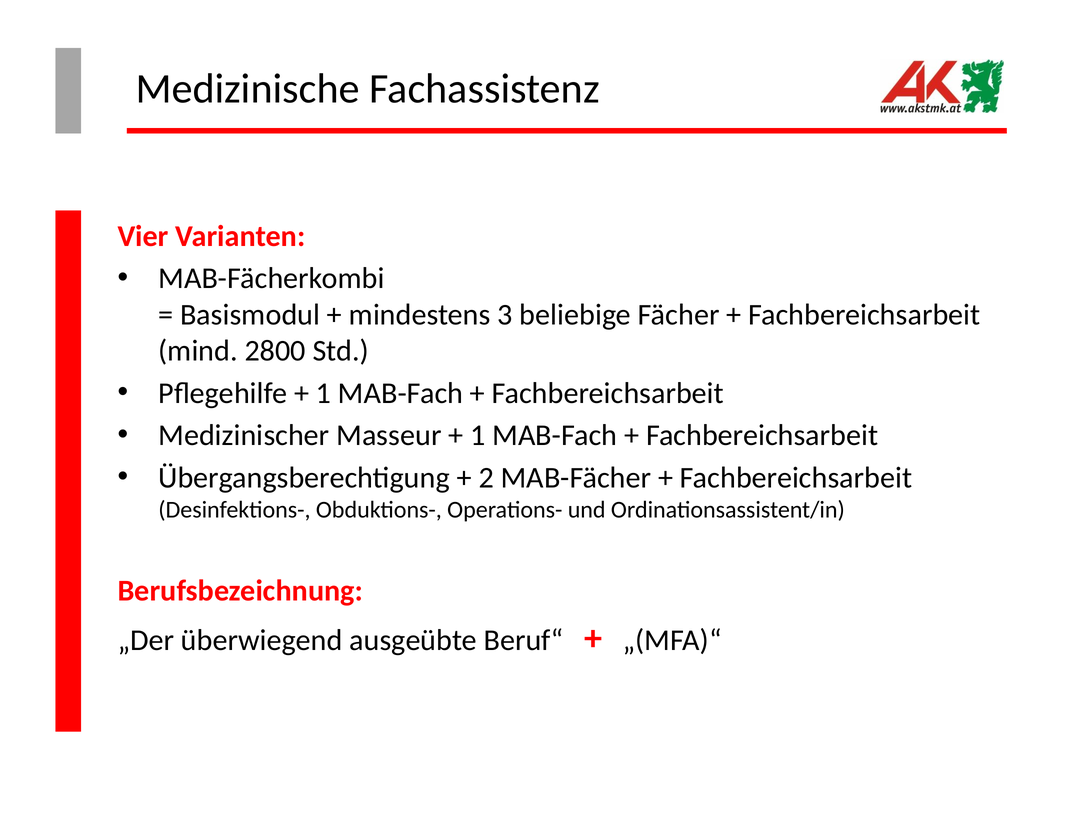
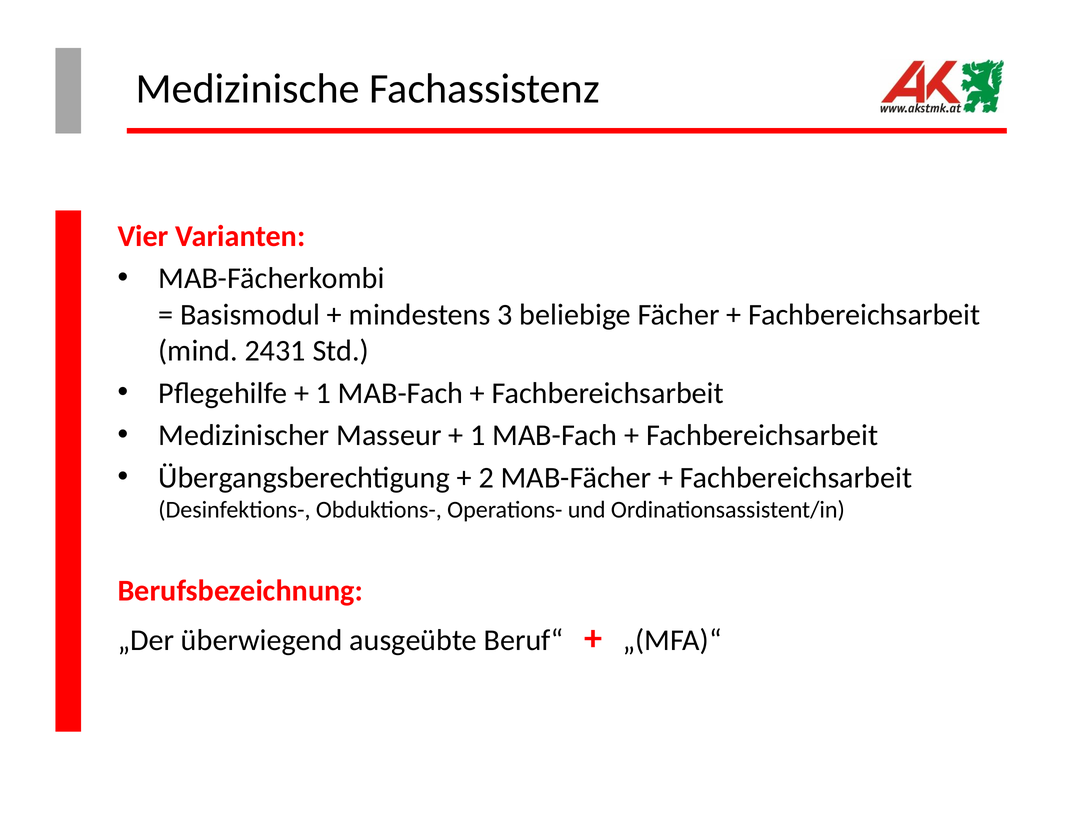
2800: 2800 -> 2431
